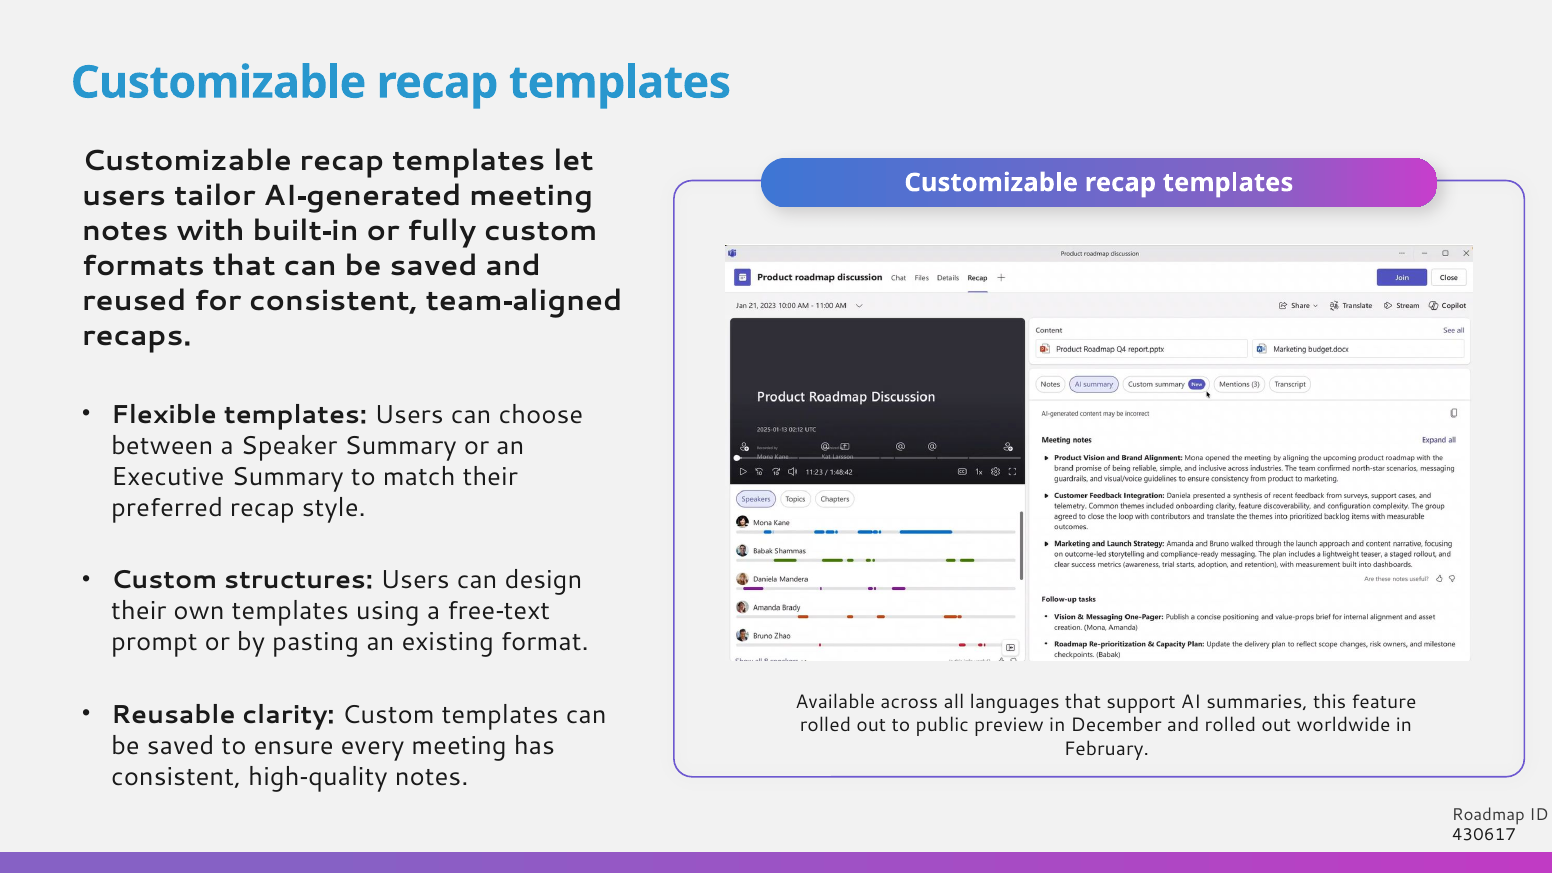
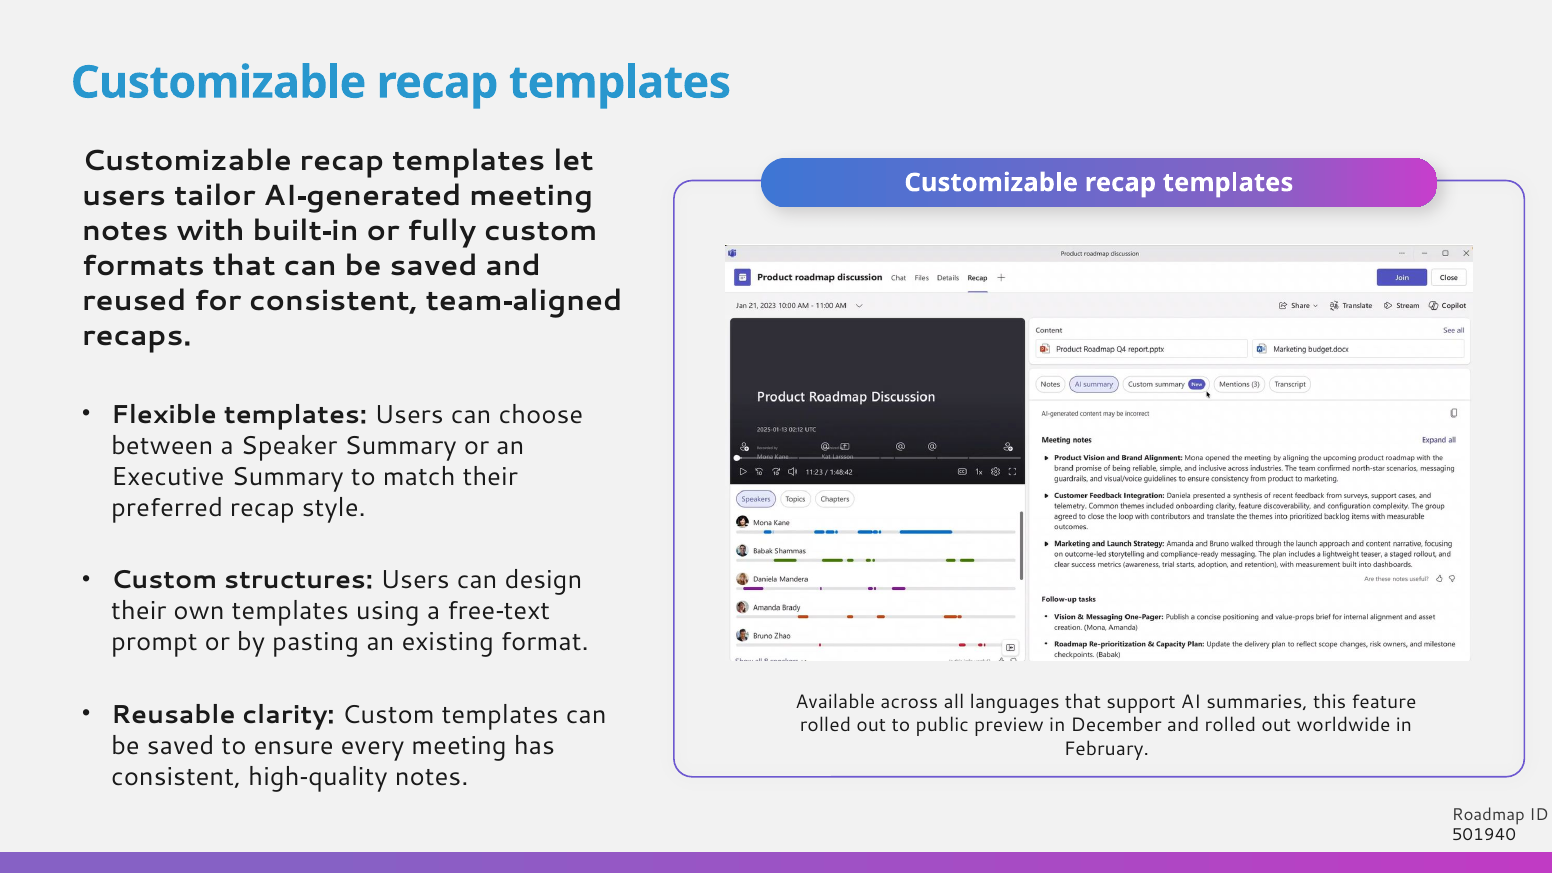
430617: 430617 -> 501940
